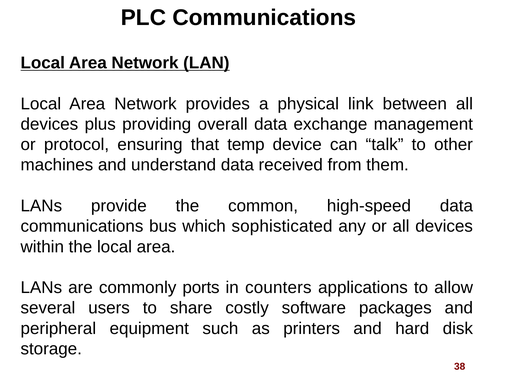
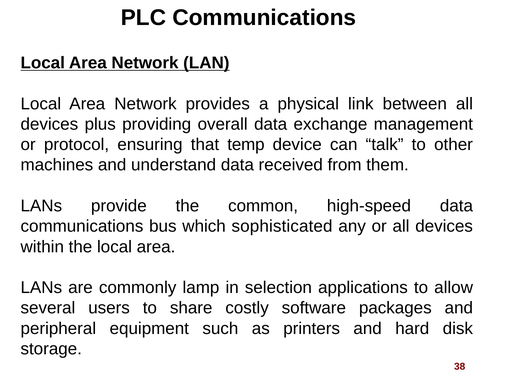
ports: ports -> lamp
counters: counters -> selection
